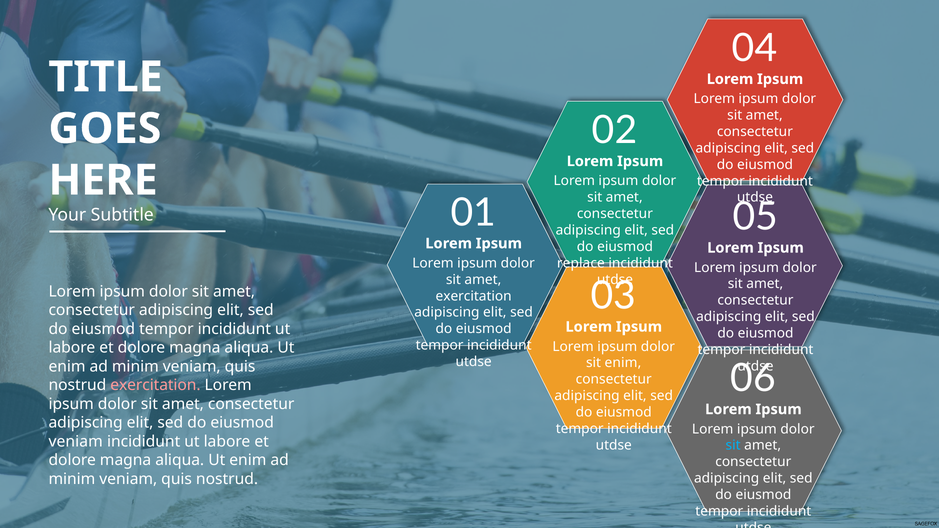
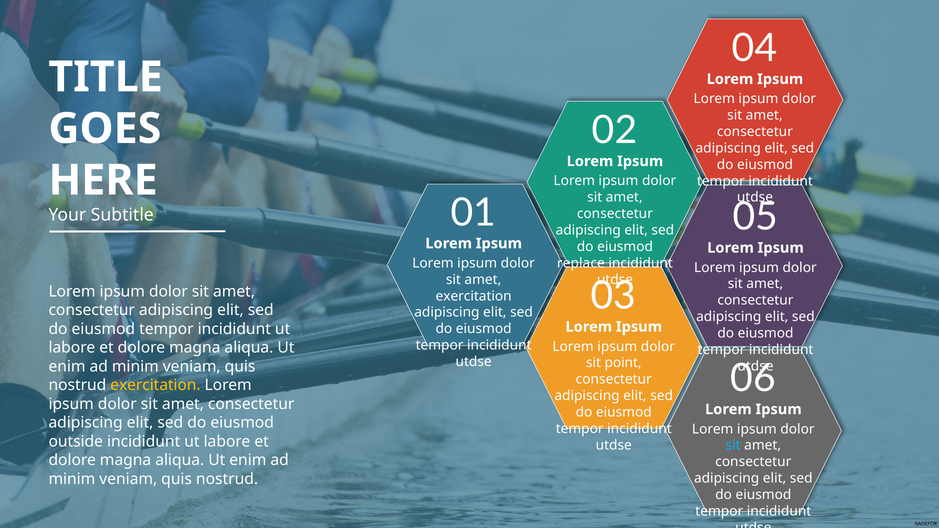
sit enim: enim -> point
exercitation at (155, 385) colour: pink -> yellow
veniam at (76, 442): veniam -> outside
